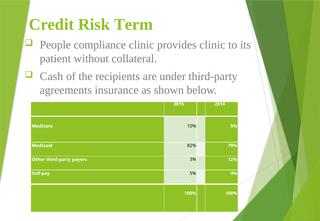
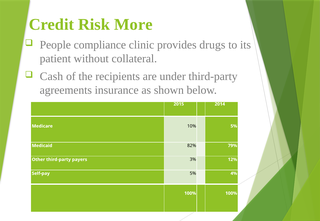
Term: Term -> More
provides clinic: clinic -> drugs
